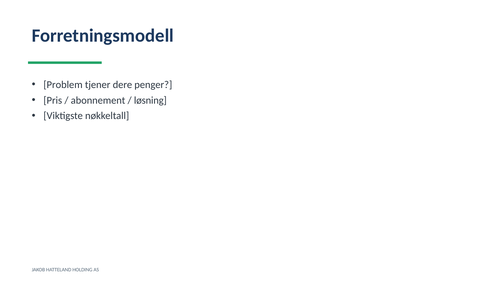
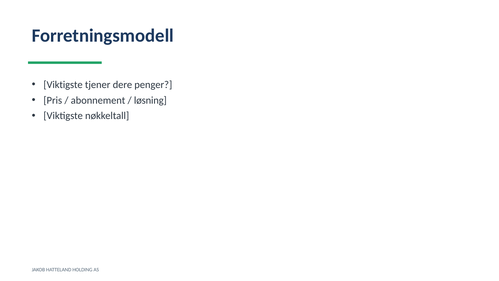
Problem at (63, 85): Problem -> Viktigste
